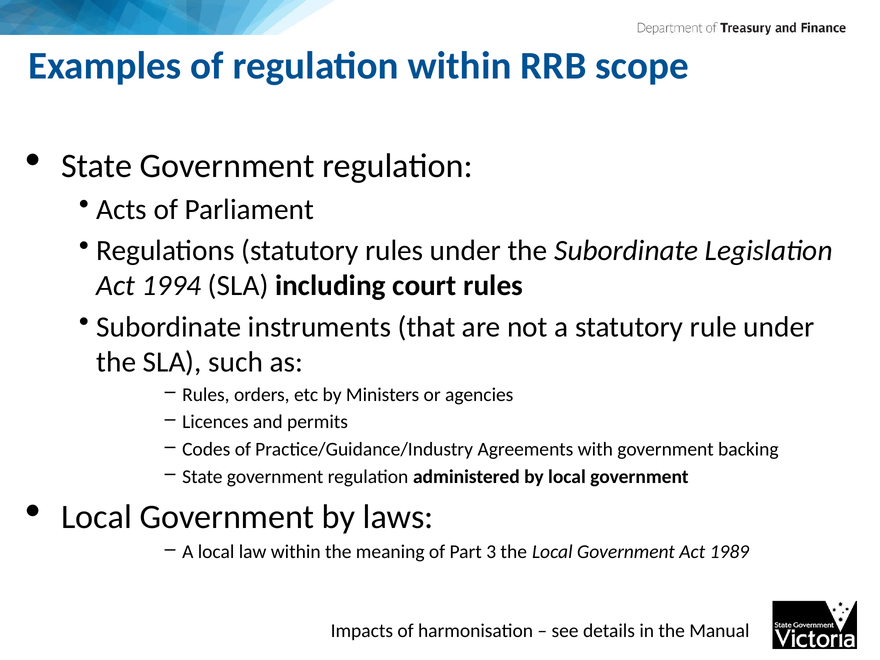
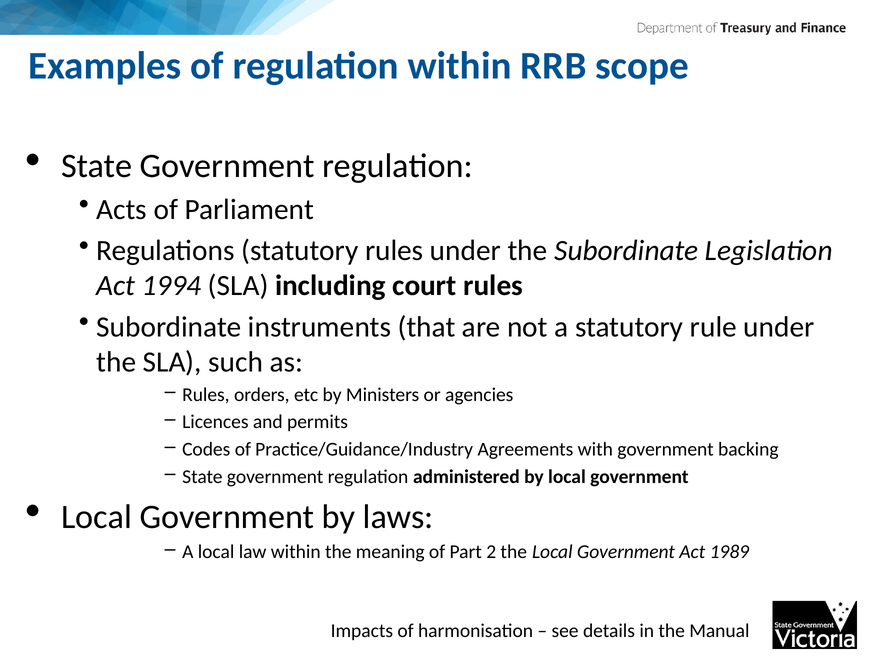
3: 3 -> 2
